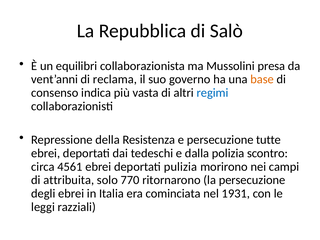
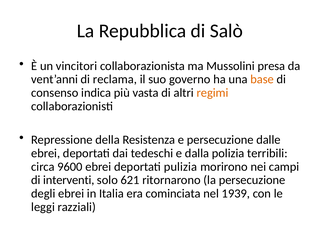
equilibri: equilibri -> vincitori
regimi colour: blue -> orange
tutte: tutte -> dalle
scontro: scontro -> terribili
4561: 4561 -> 9600
attribuita: attribuita -> interventi
770: 770 -> 621
1931: 1931 -> 1939
